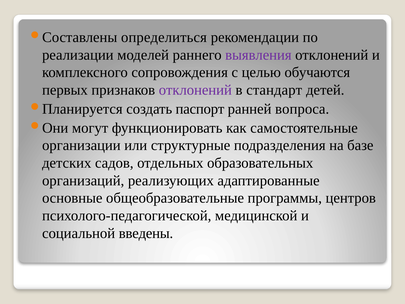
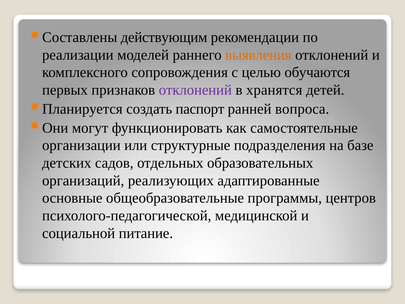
определиться: определиться -> действующим
выявления colour: purple -> orange
стандарт: стандарт -> хранятся
введены: введены -> питание
